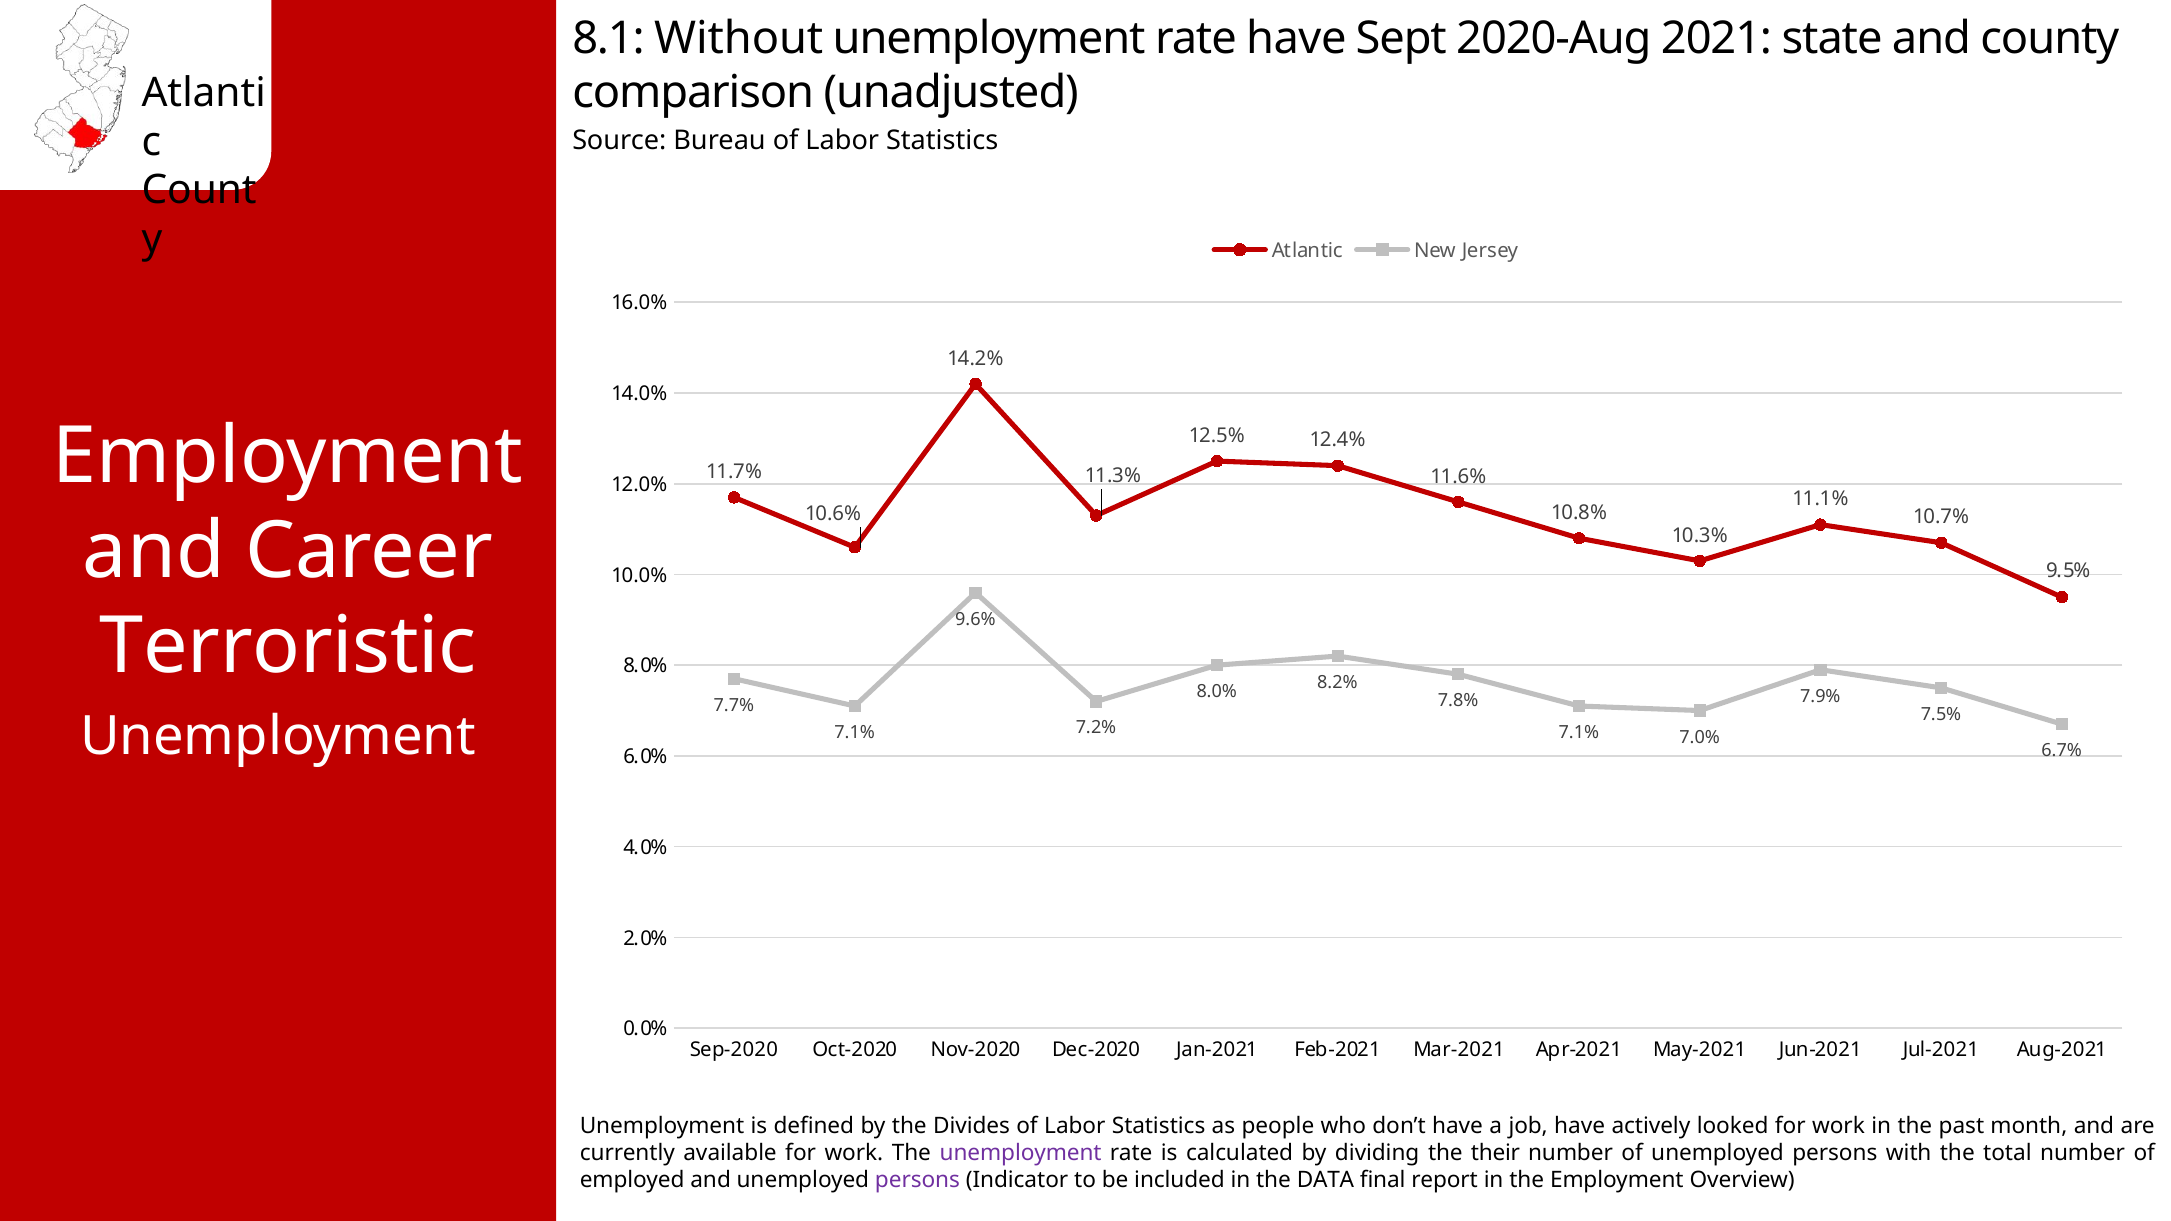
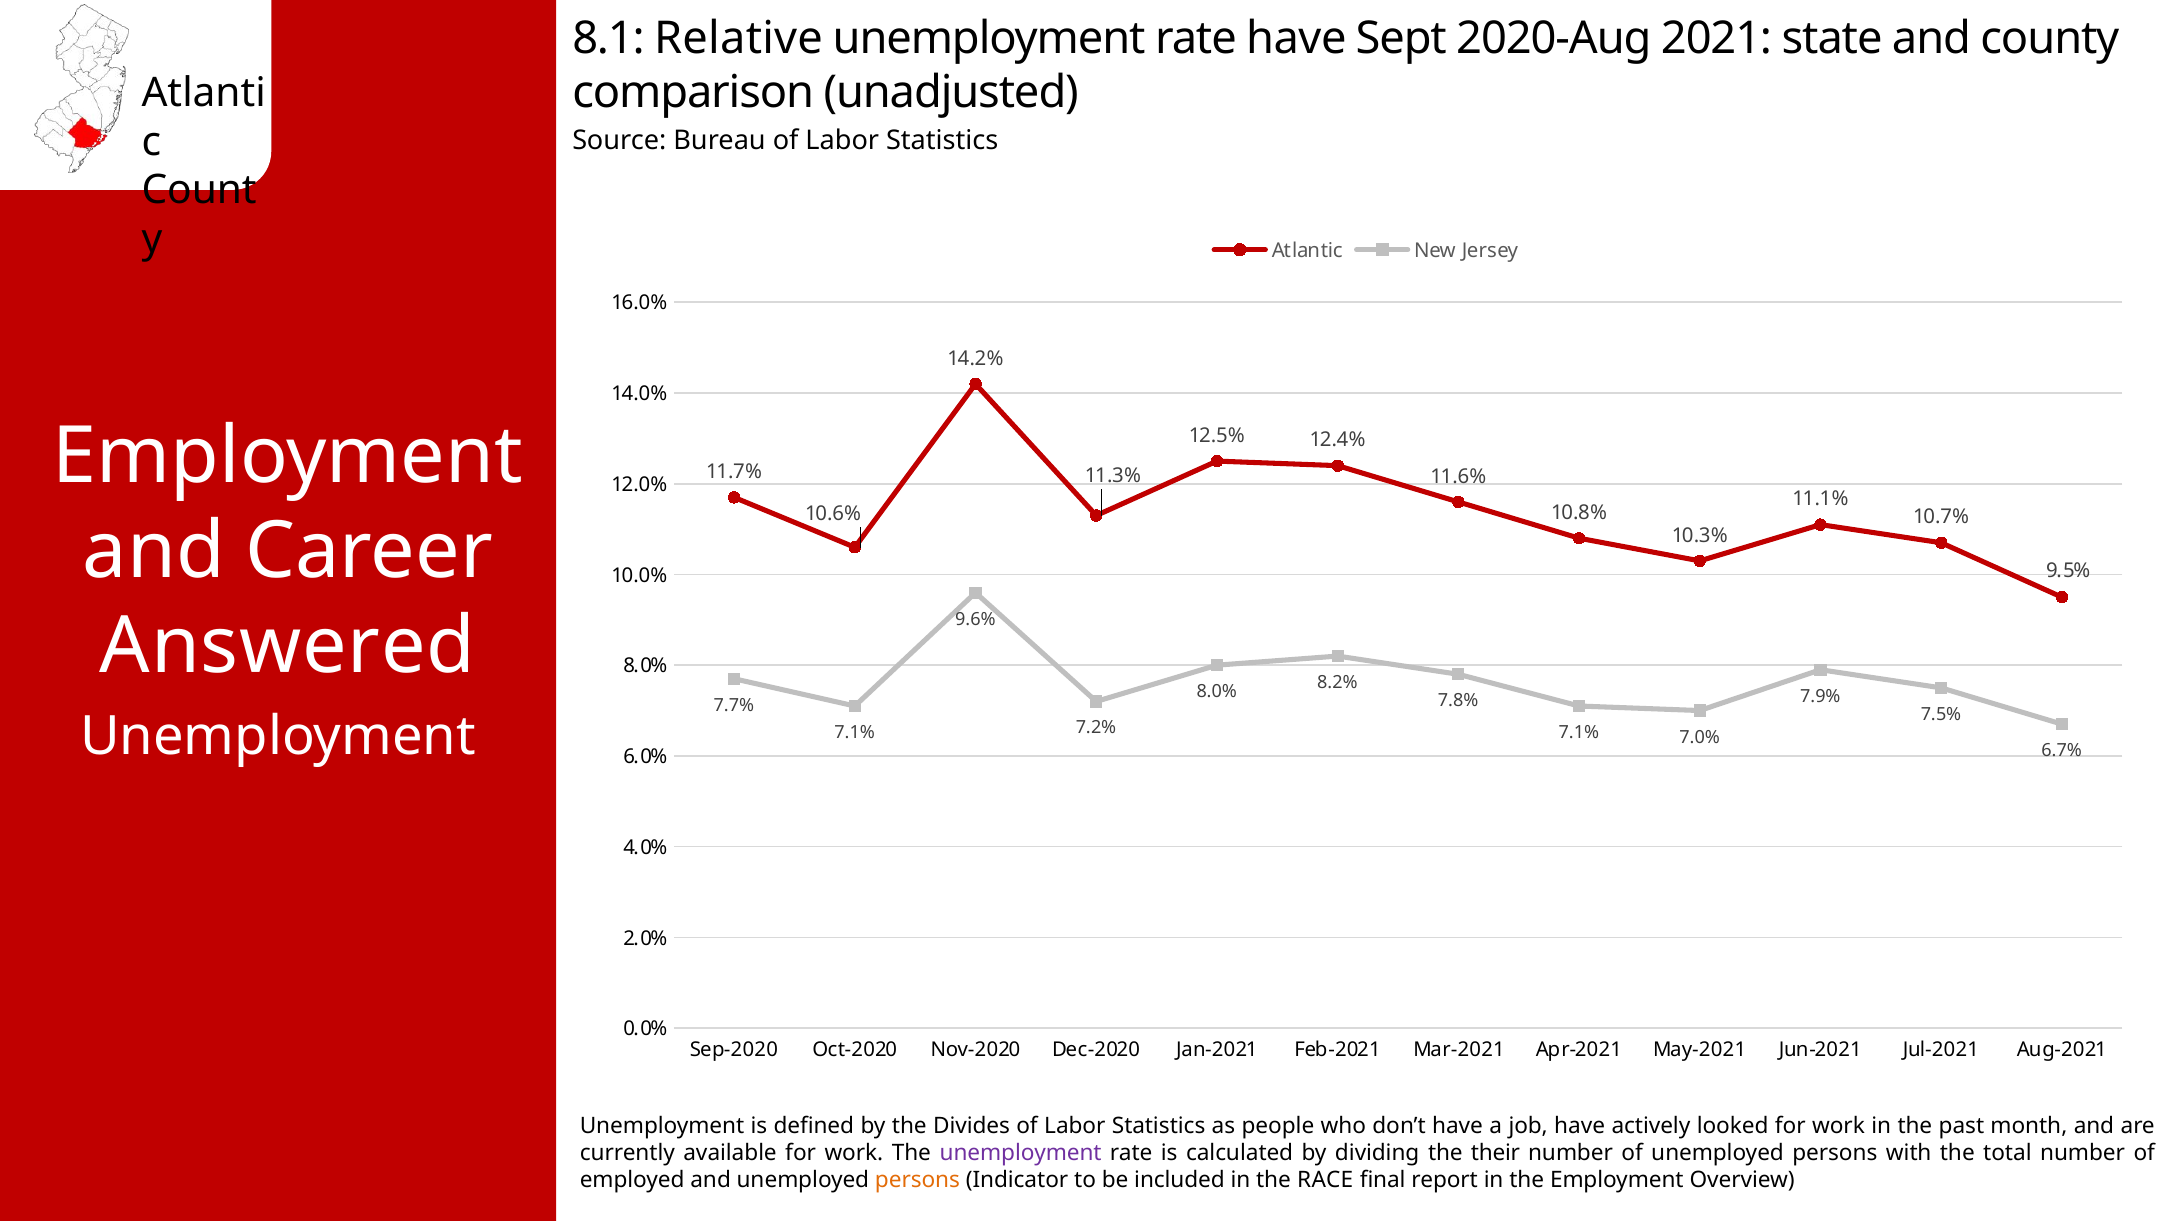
Without: Without -> Relative
Terroristic: Terroristic -> Answered
persons at (917, 1180) colour: purple -> orange
DATA: DATA -> RACE
